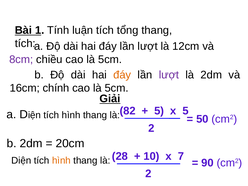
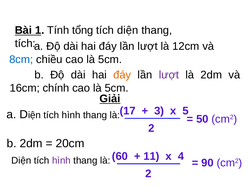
luận: luận -> tổng
tích tổng: tổng -> diện
8cm colour: purple -> blue
82: 82 -> 17
5 at (159, 111): 5 -> 3
hình at (61, 161) colour: orange -> purple
28: 28 -> 60
10: 10 -> 11
7: 7 -> 4
